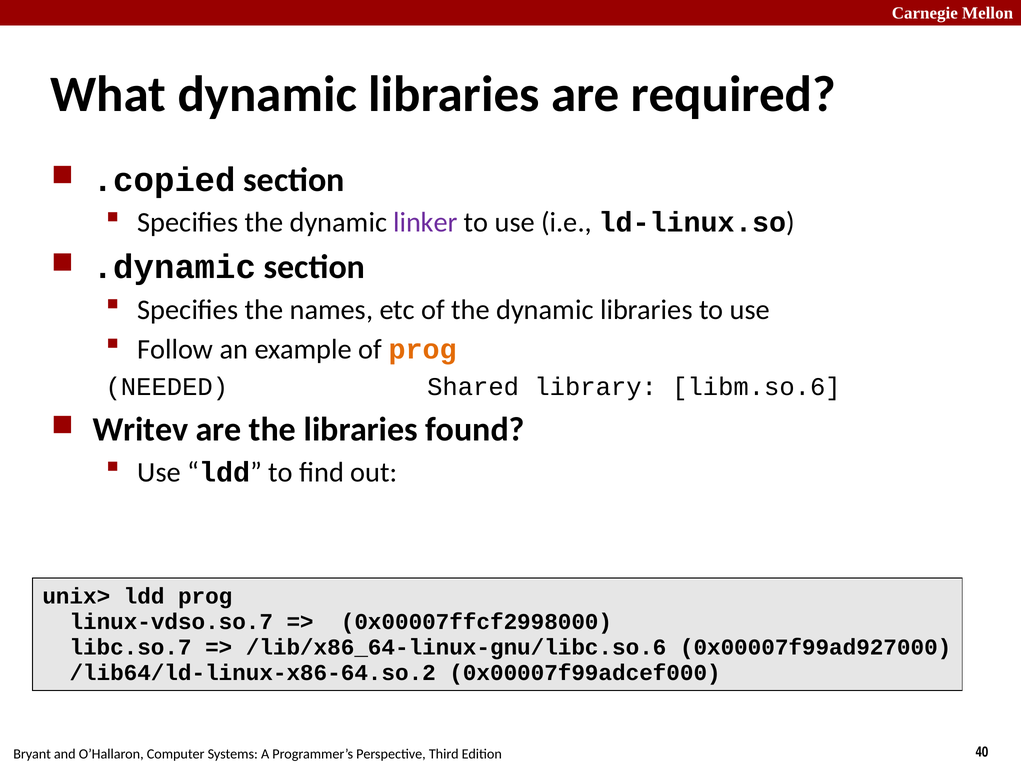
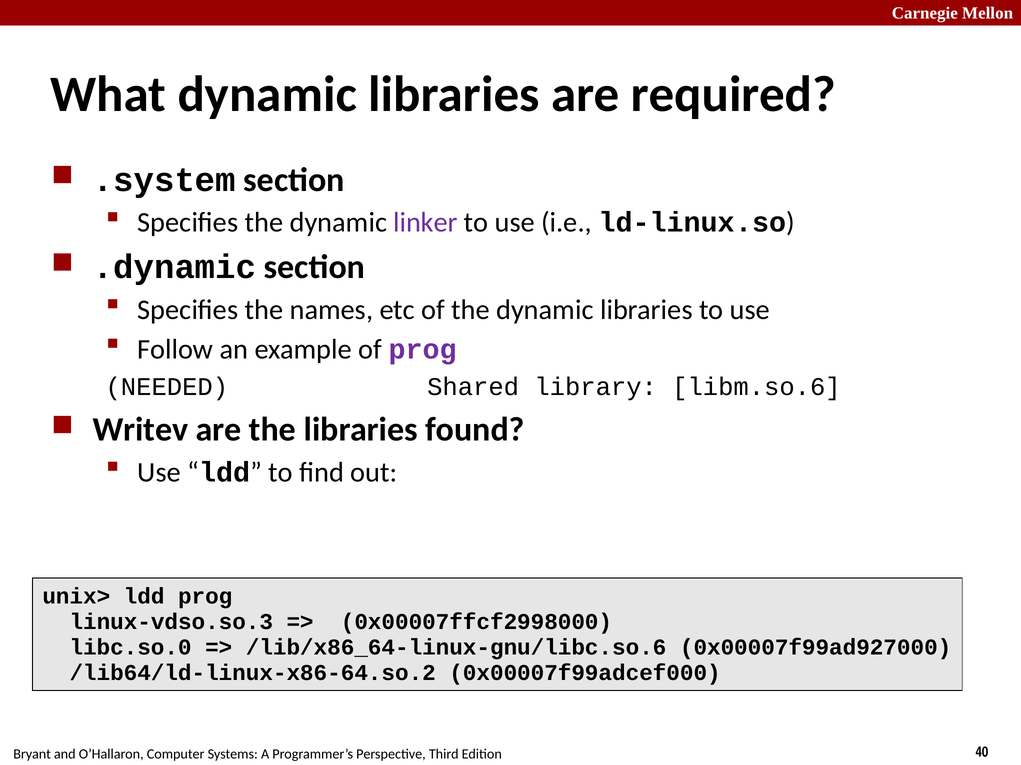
.copied: .copied -> .system
prog at (423, 350) colour: orange -> purple
linux-vdso.so.7: linux-vdso.so.7 -> linux-vdso.so.3
libc.so.7: libc.so.7 -> libc.so.0
